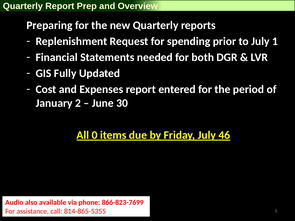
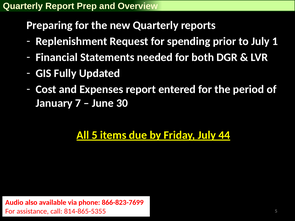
2: 2 -> 7
All 0: 0 -> 5
46: 46 -> 44
